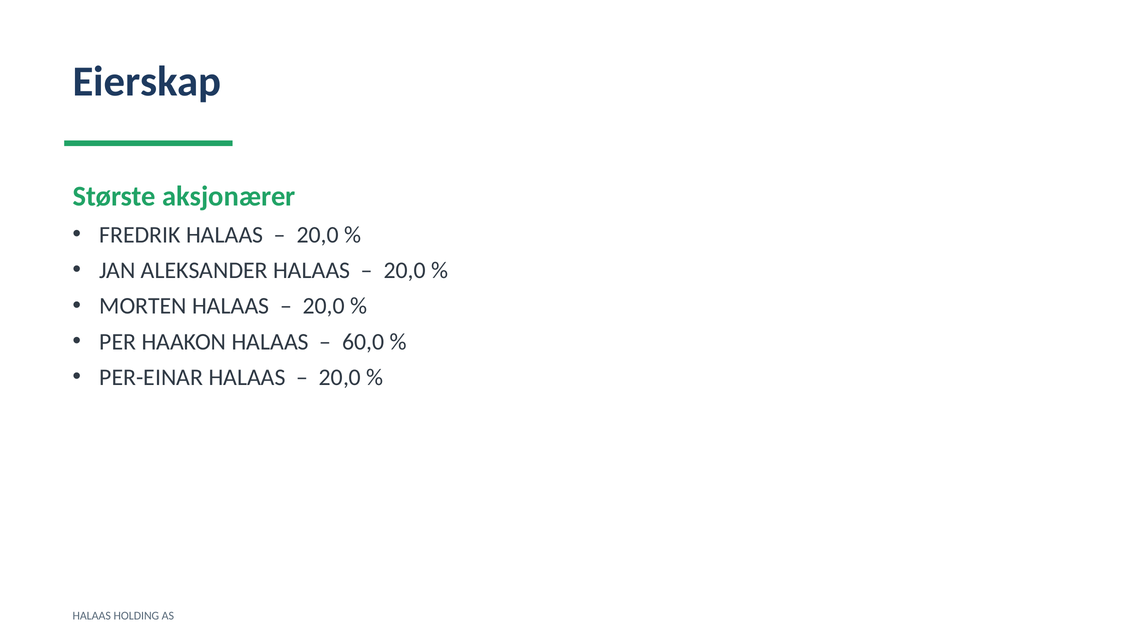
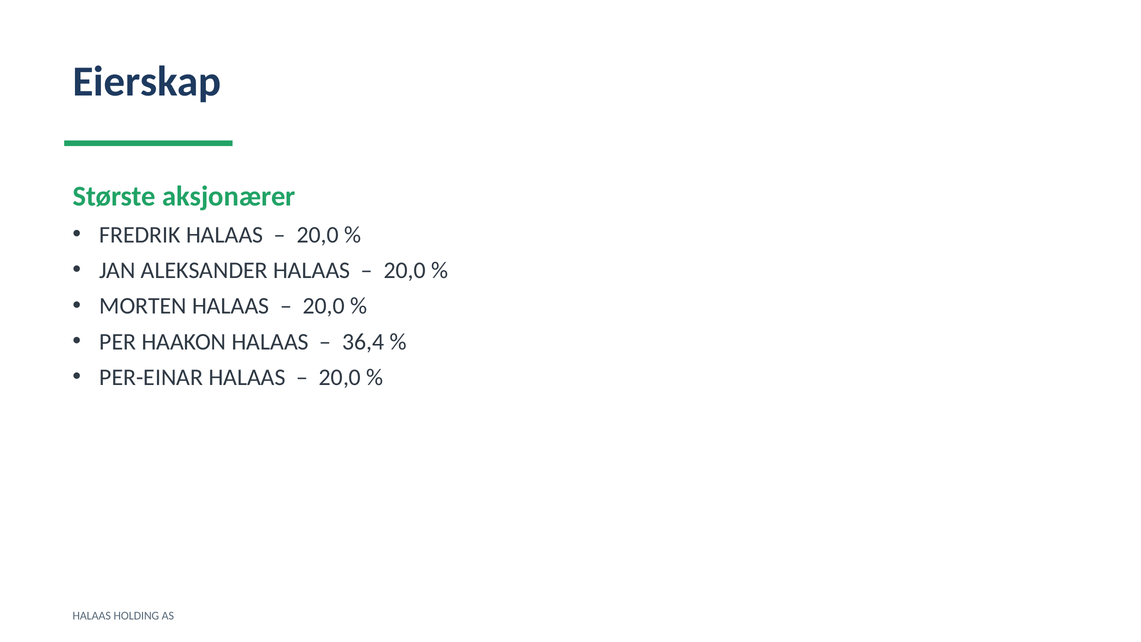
60,0: 60,0 -> 36,4
